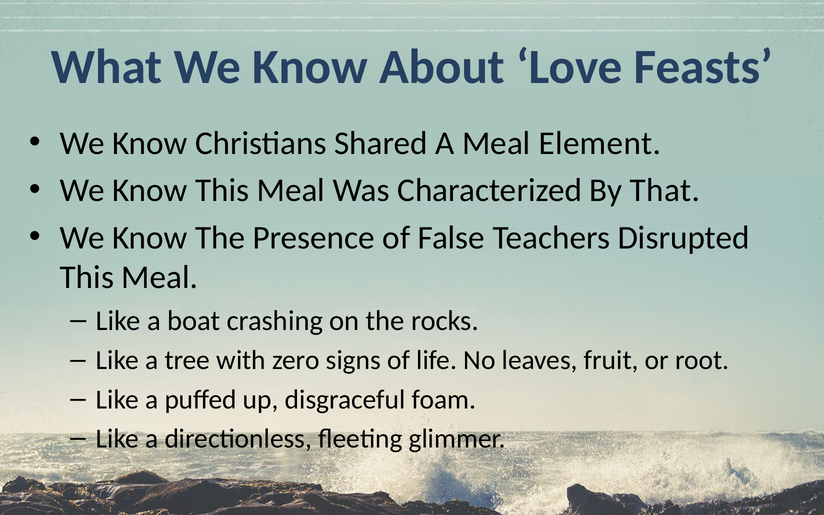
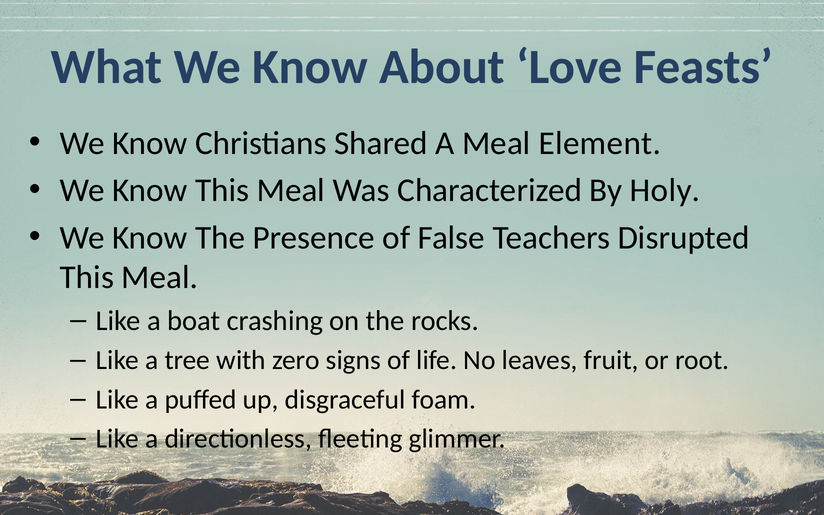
That: That -> Holy
